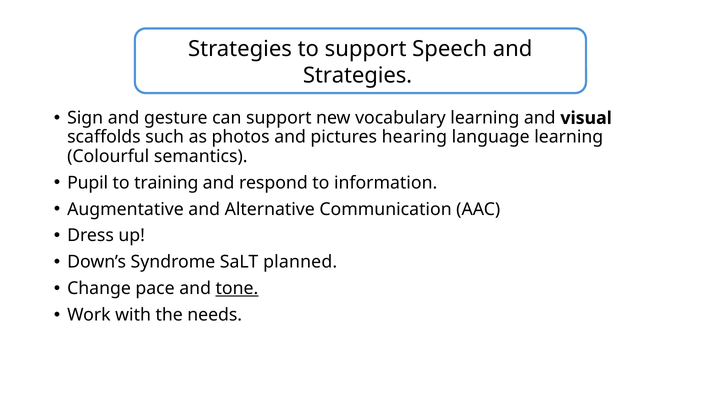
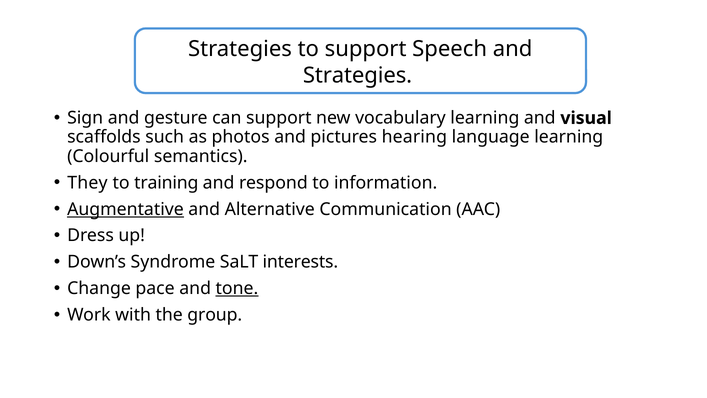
Pupil: Pupil -> They
Augmentative underline: none -> present
planned: planned -> interests
needs: needs -> group
